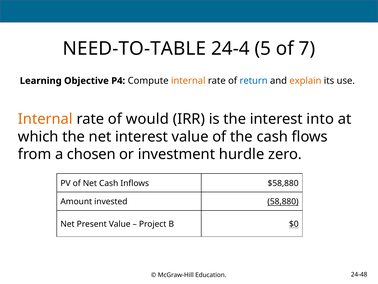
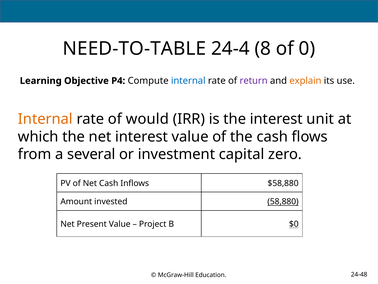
5: 5 -> 8
7: 7 -> 0
internal at (188, 81) colour: orange -> blue
return colour: blue -> purple
into: into -> unit
chosen: chosen -> several
hurdle: hurdle -> capital
